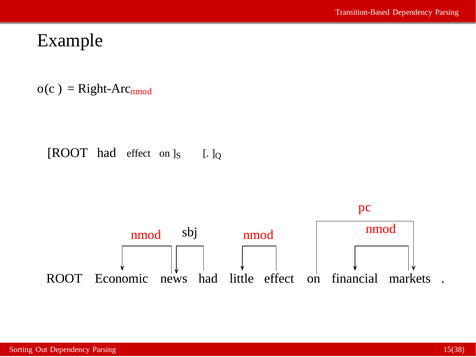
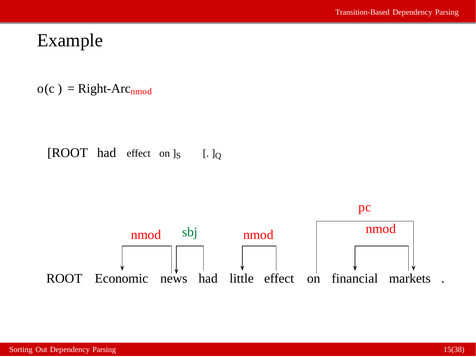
sbj colour: black -> green
